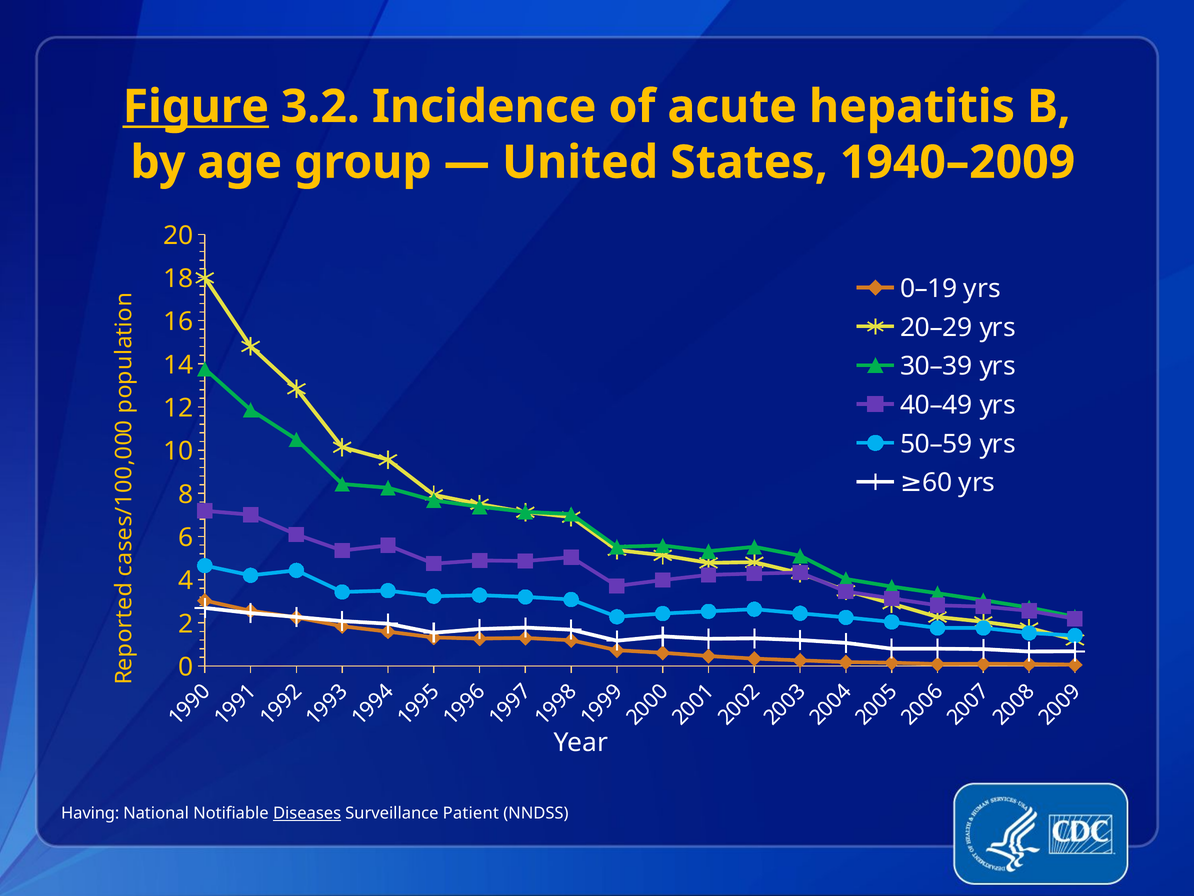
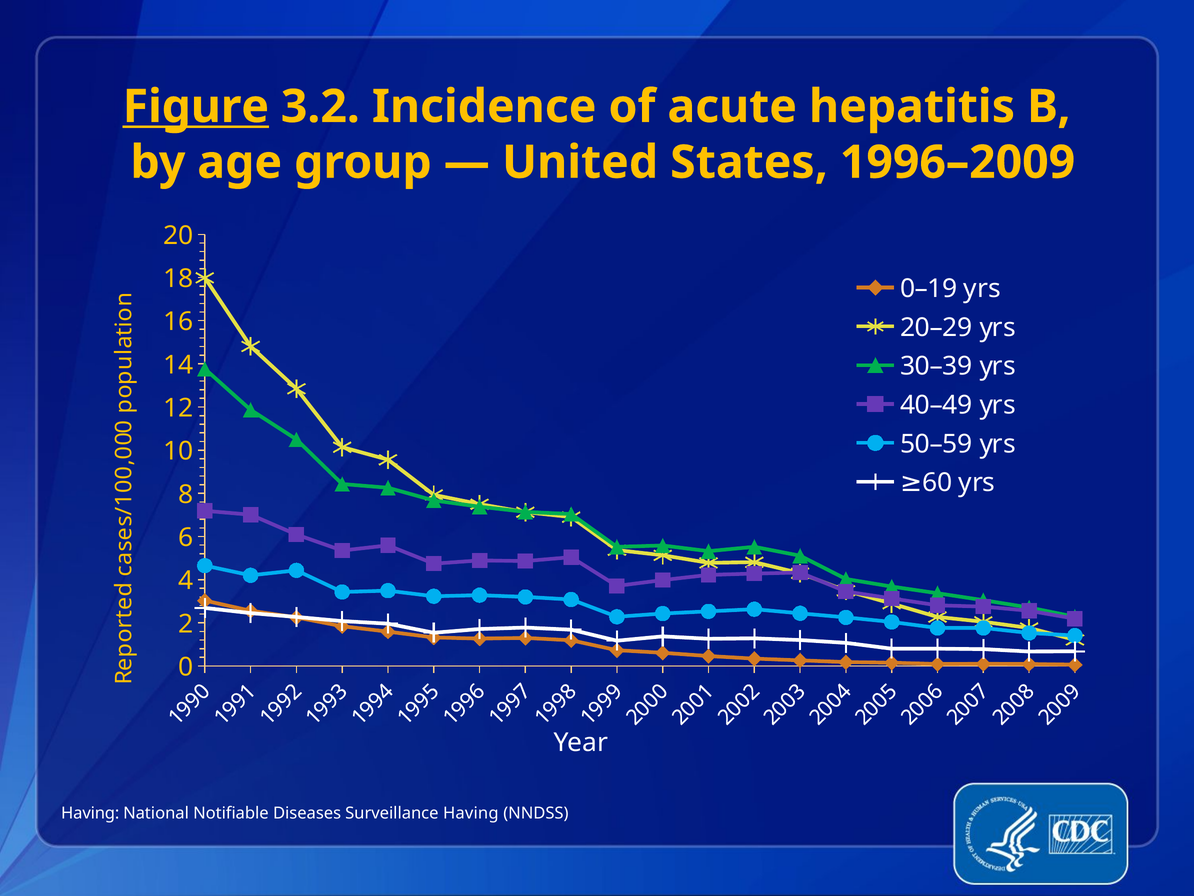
1940–2009: 1940–2009 -> 1996–2009
Diseases underline: present -> none
Surveillance Patient: Patient -> Having
